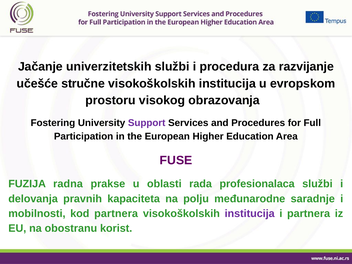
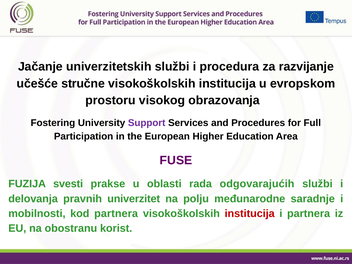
radna: radna -> svesti
profesionalaca: profesionalaca -> odgovarajućih
kapaciteta: kapaciteta -> univerzitet
institucija at (250, 214) colour: purple -> red
